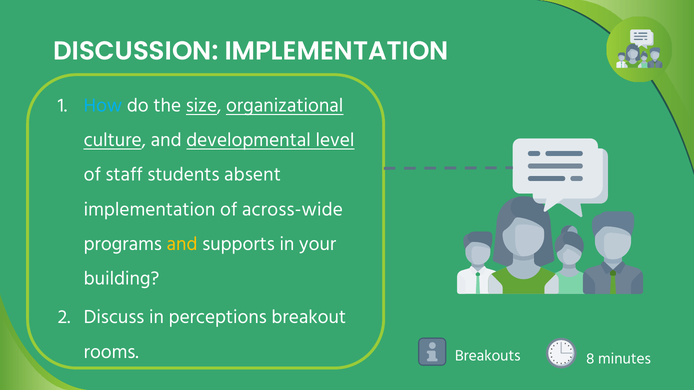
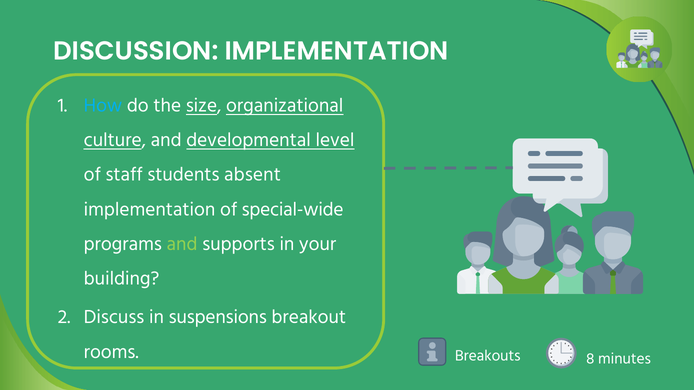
across-wide: across-wide -> special-wide
and at (182, 244) colour: yellow -> light green
perceptions: perceptions -> suspensions
